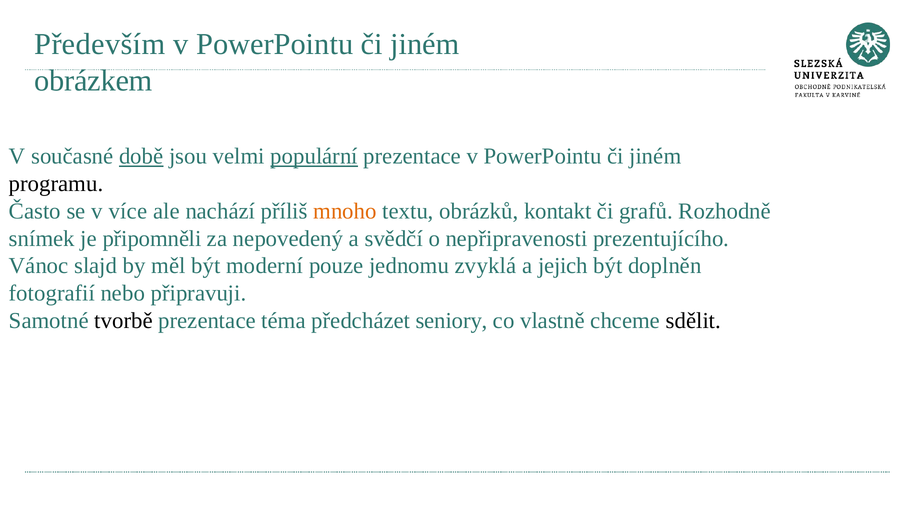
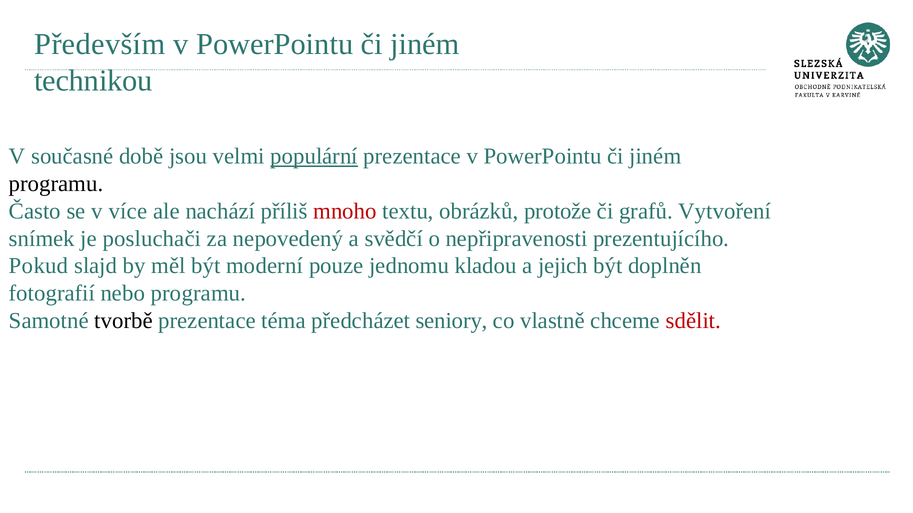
obrázkem: obrázkem -> technikou
době underline: present -> none
mnoho colour: orange -> red
kontakt: kontakt -> protože
Rozhodně: Rozhodně -> Vytvoření
připomněli: připomněli -> posluchači
Vánoc: Vánoc -> Pokud
zvyklá: zvyklá -> kladou
nebo připravuji: připravuji -> programu
sdělit colour: black -> red
